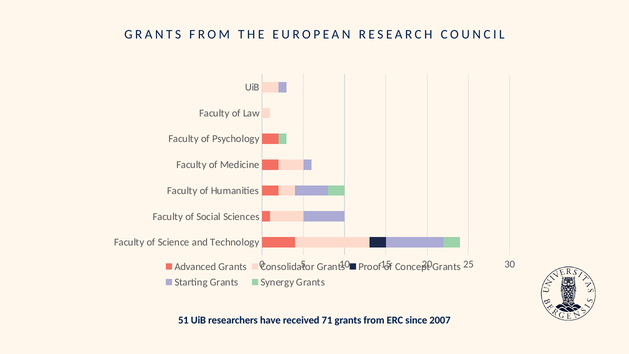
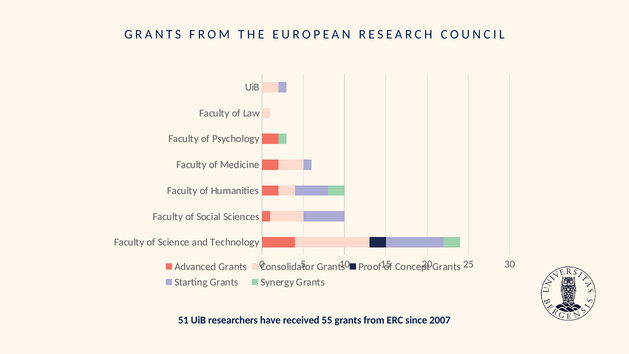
71: 71 -> 55
